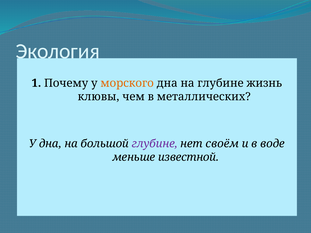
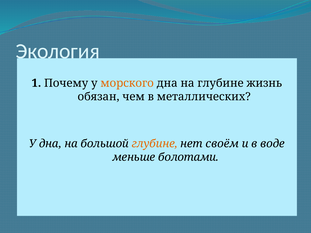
клювы: клювы -> обязан
глубине at (155, 144) colour: purple -> orange
известной: известной -> болотами
